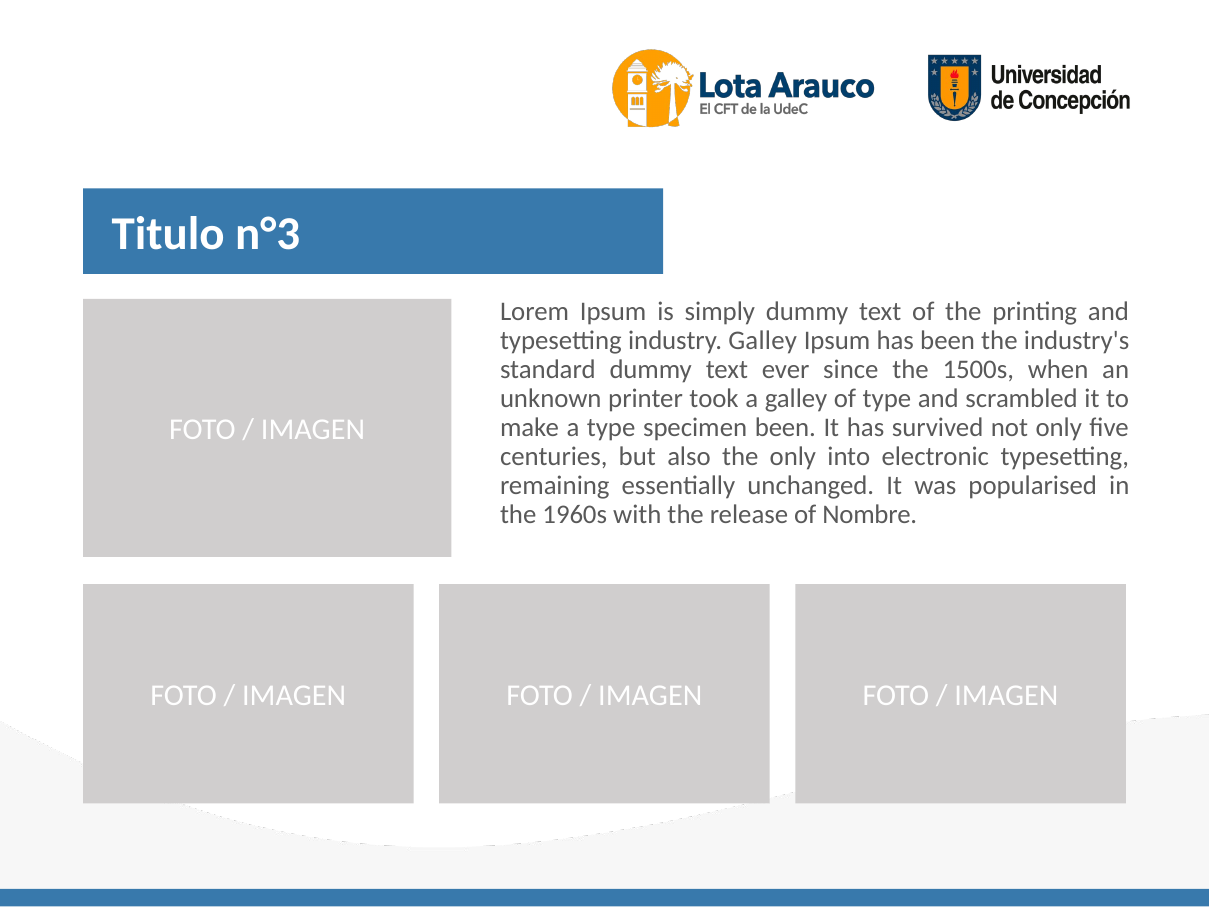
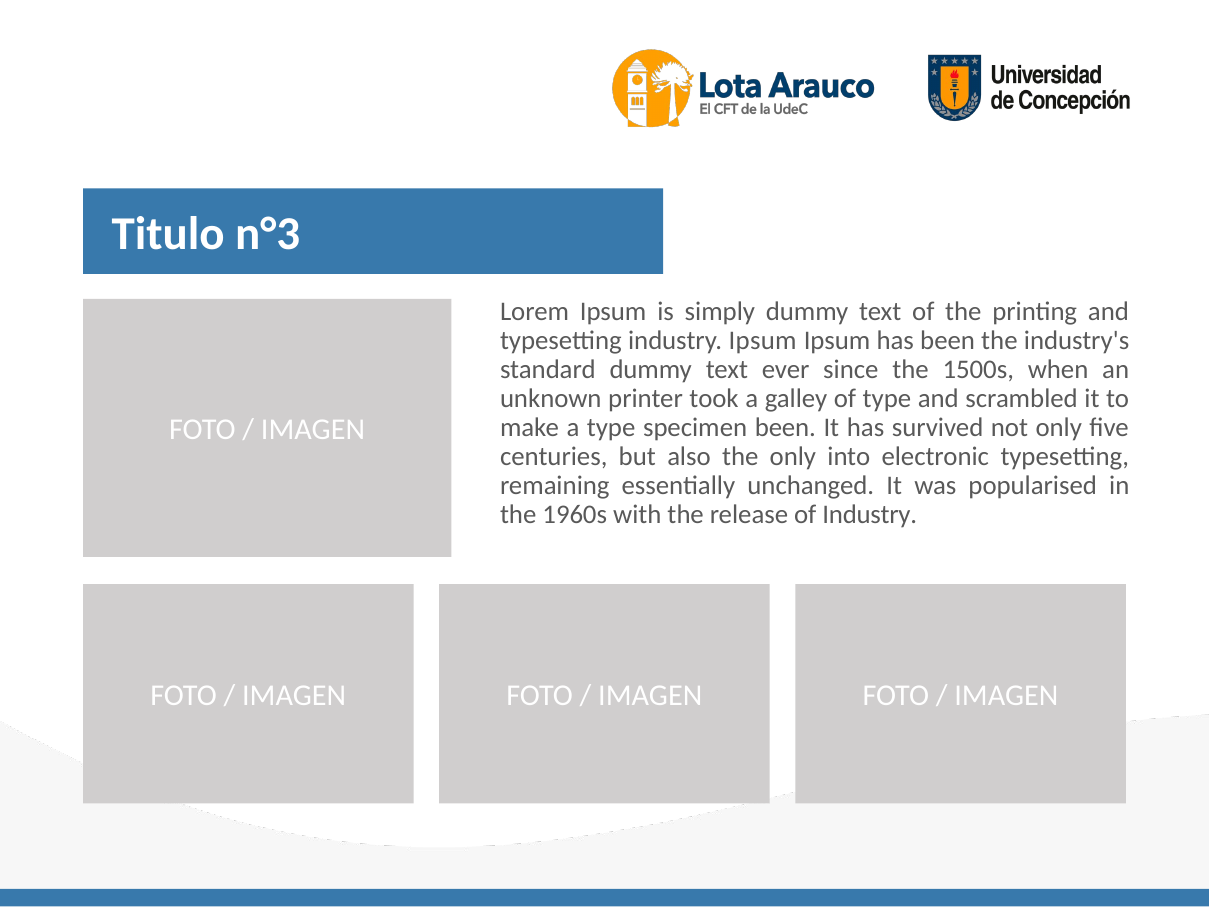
industry Galley: Galley -> Ipsum
of Nombre: Nombre -> Industry
